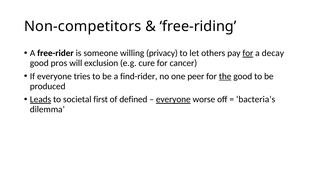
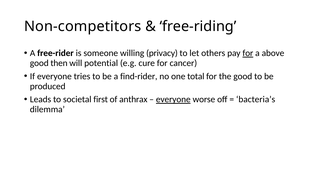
decay: decay -> above
pros: pros -> then
exclusion: exclusion -> potential
peer: peer -> total
the underline: present -> none
Leads underline: present -> none
defined: defined -> anthrax
